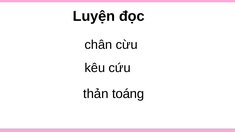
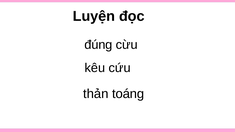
chân: chân -> đúng
